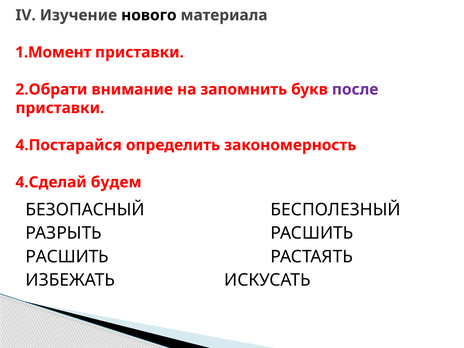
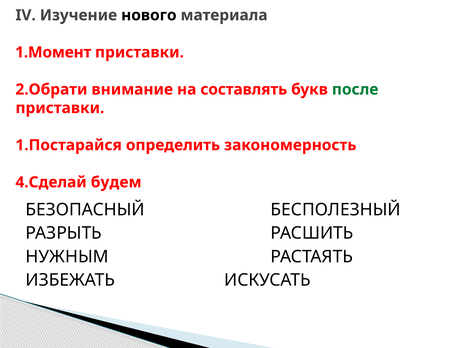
запомнить: запомнить -> составлять
после colour: purple -> green
4.Постарайся: 4.Постарайся -> 1.Постарайся
РАСШИТЬ at (67, 257): РАСШИТЬ -> НУЖНЫМ
